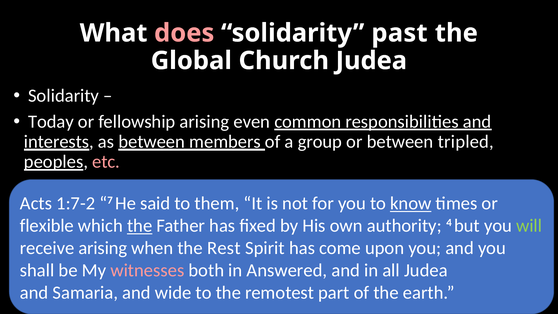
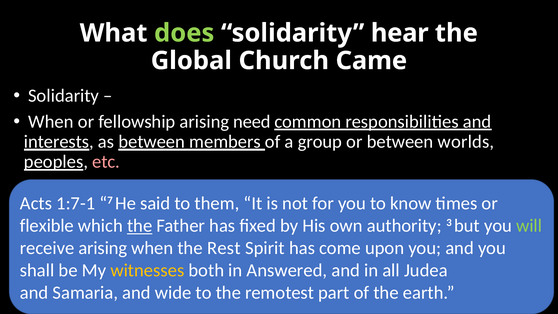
does colour: pink -> light green
past: past -> hear
Church Judea: Judea -> Came
Today at (51, 122): Today -> When
even: even -> need
tripled: tripled -> worlds
1:7-2: 1:7-2 -> 1:7-1
know underline: present -> none
4: 4 -> 3
witnesses colour: pink -> yellow
